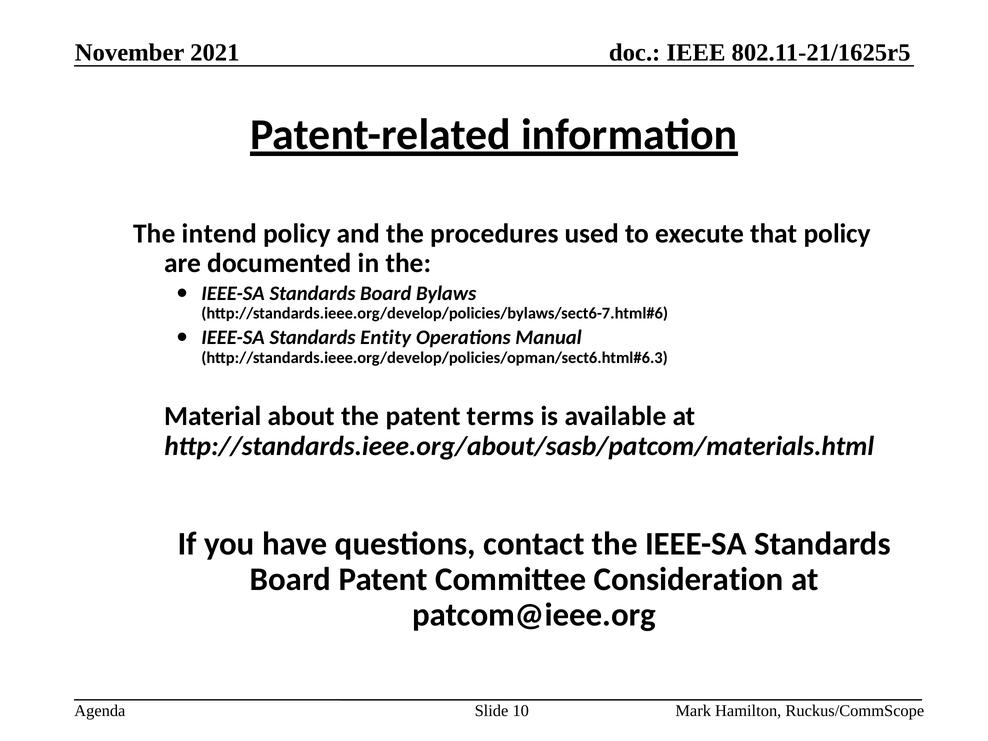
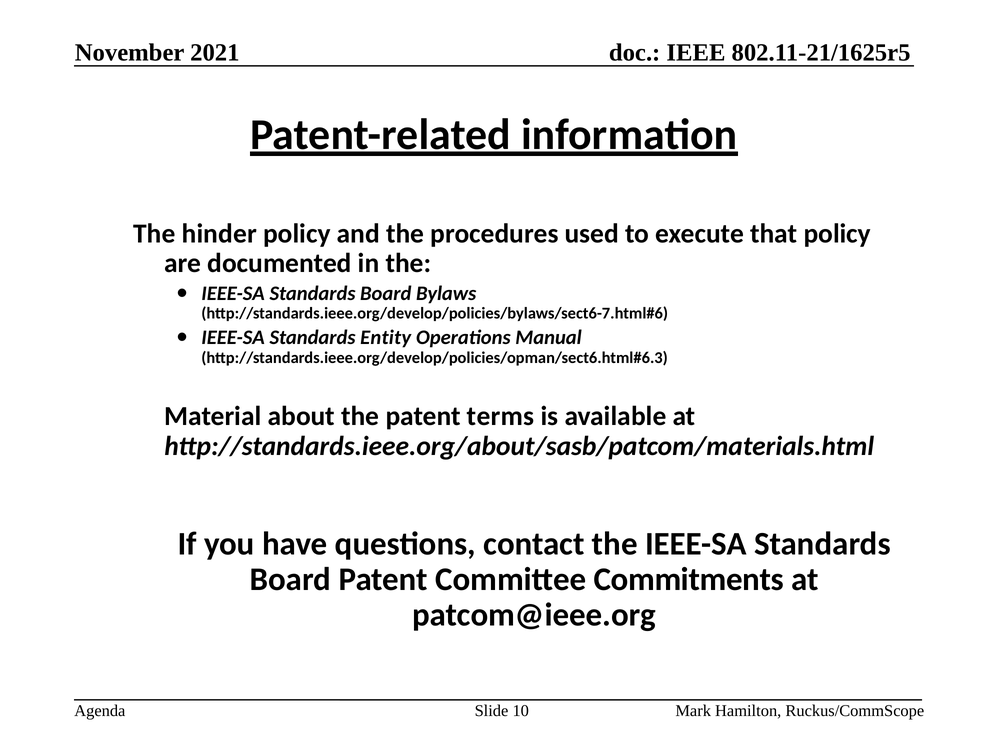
intend: intend -> hinder
Consideration: Consideration -> Commitments
